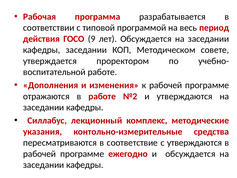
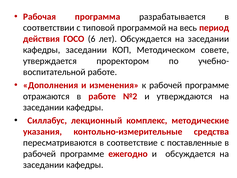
9: 9 -> 6
с утверждаются: утверждаются -> поставленные
